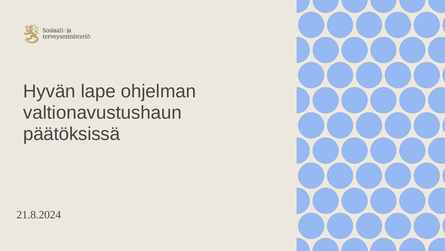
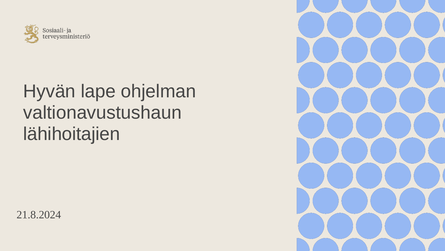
päätöksissä: päätöksissä -> lähihoitajien
